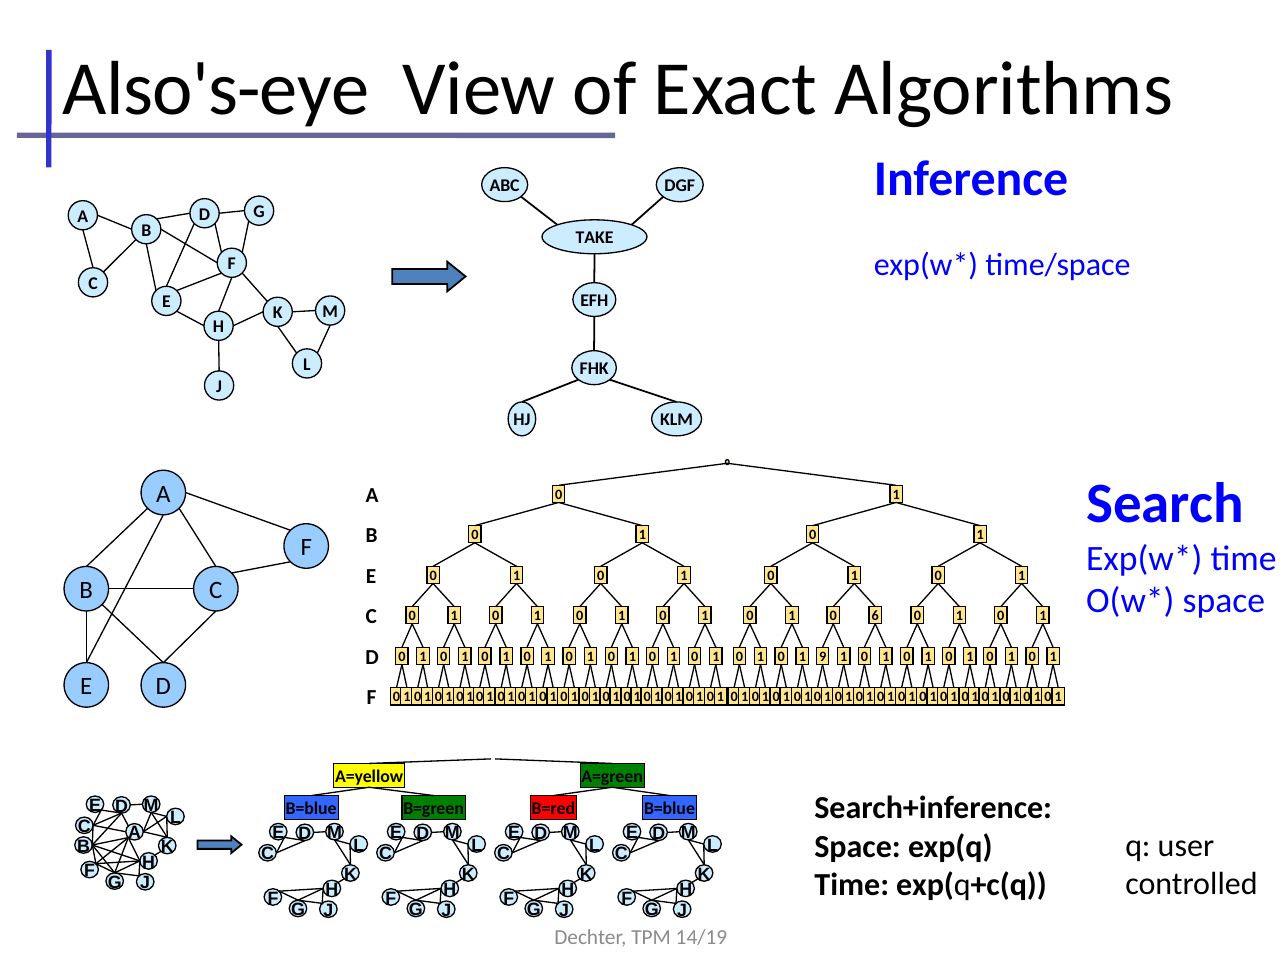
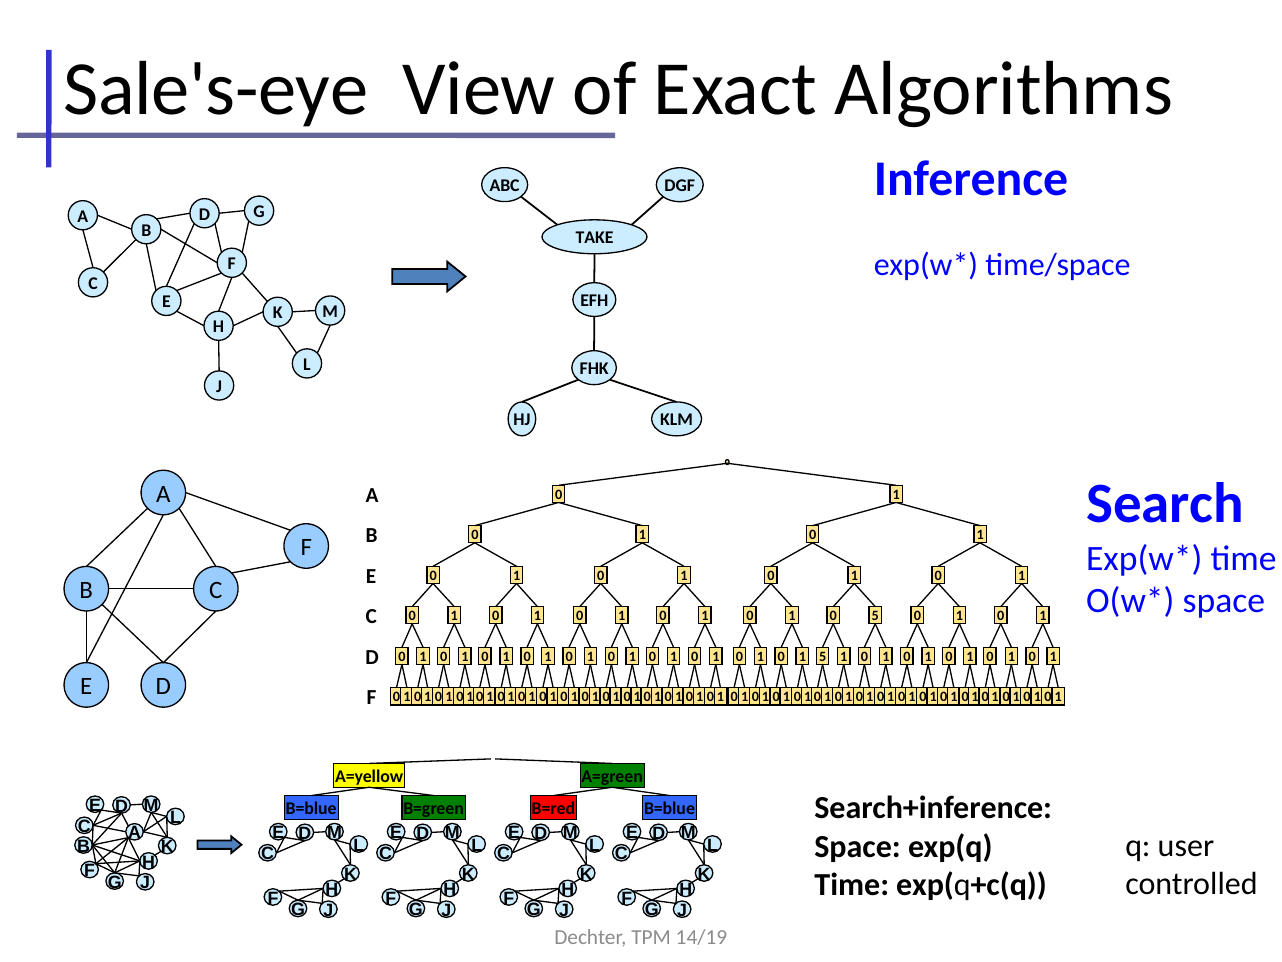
Also's-eye: Also's-eye -> Sale's-eye
0 6: 6 -> 5
1 9: 9 -> 5
